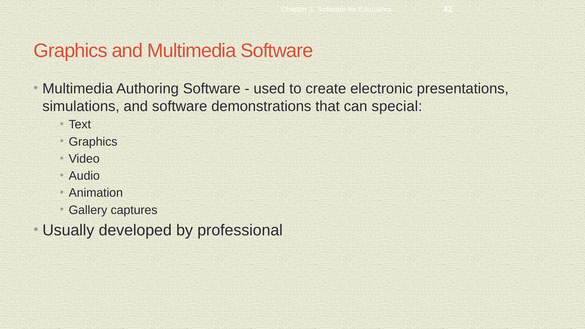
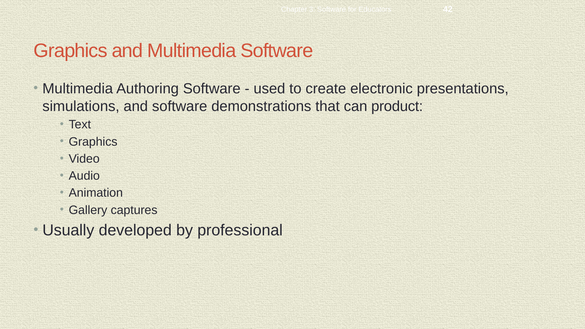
special: special -> product
